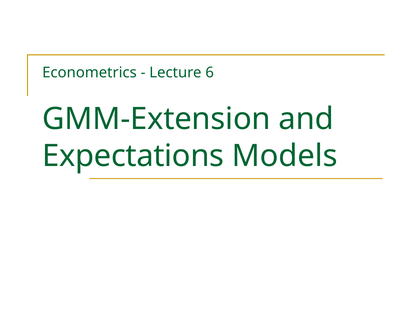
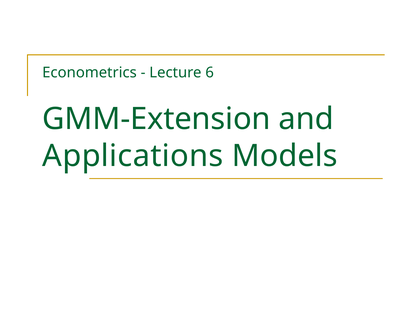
Expectations: Expectations -> Applications
